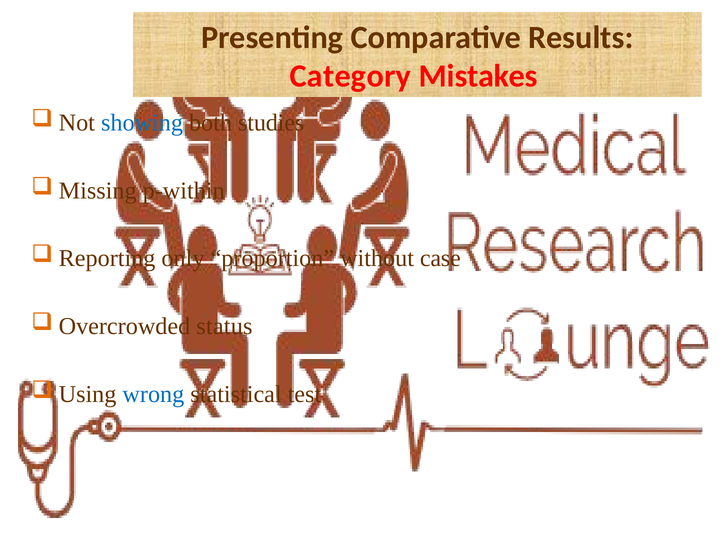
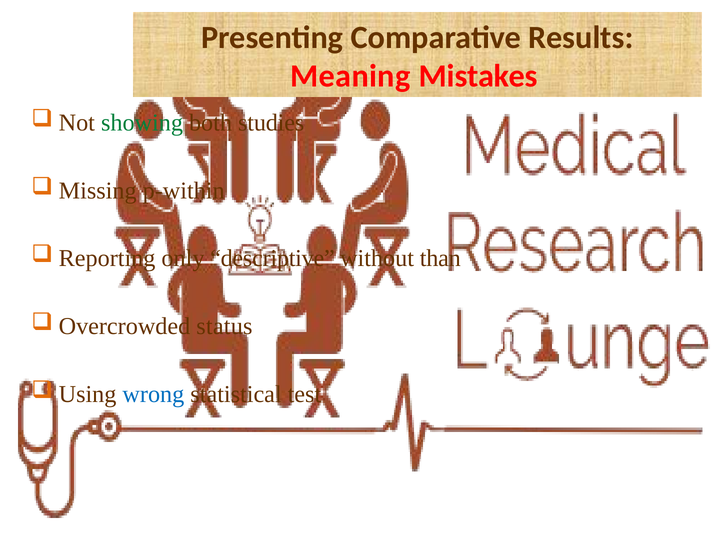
Category: Category -> Meaning
showing colour: blue -> green
proportion: proportion -> descriptive
case: case -> than
